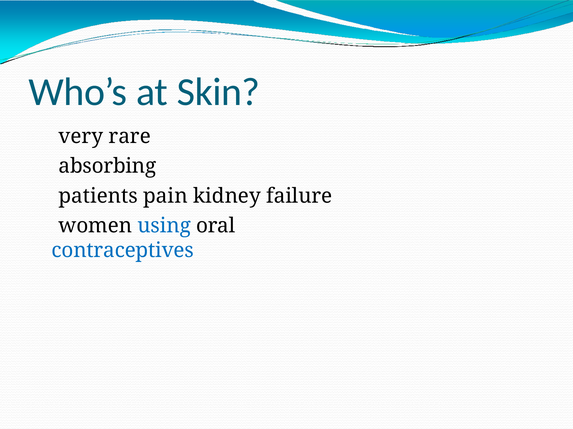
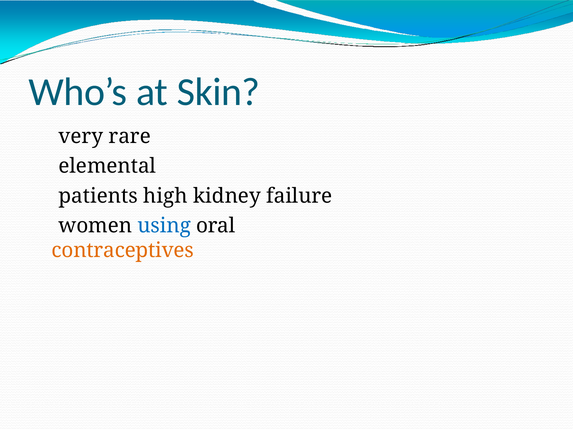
absorbing: absorbing -> elemental
pain: pain -> high
contraceptives colour: blue -> orange
